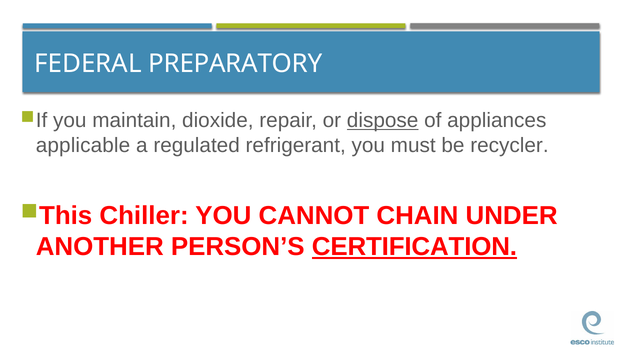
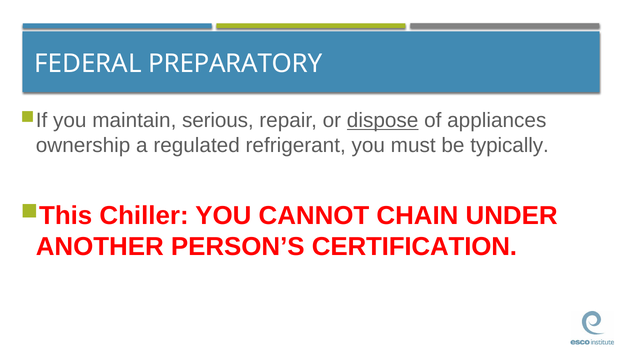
dioxide: dioxide -> serious
applicable: applicable -> ownership
recycler: recycler -> typically
CERTIFICATION underline: present -> none
